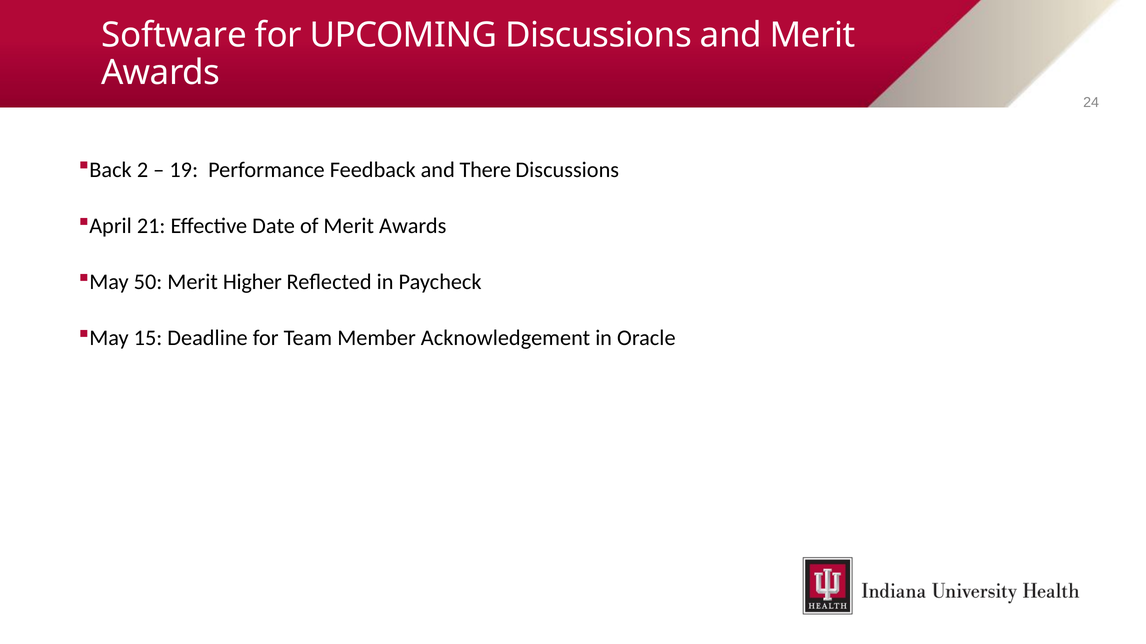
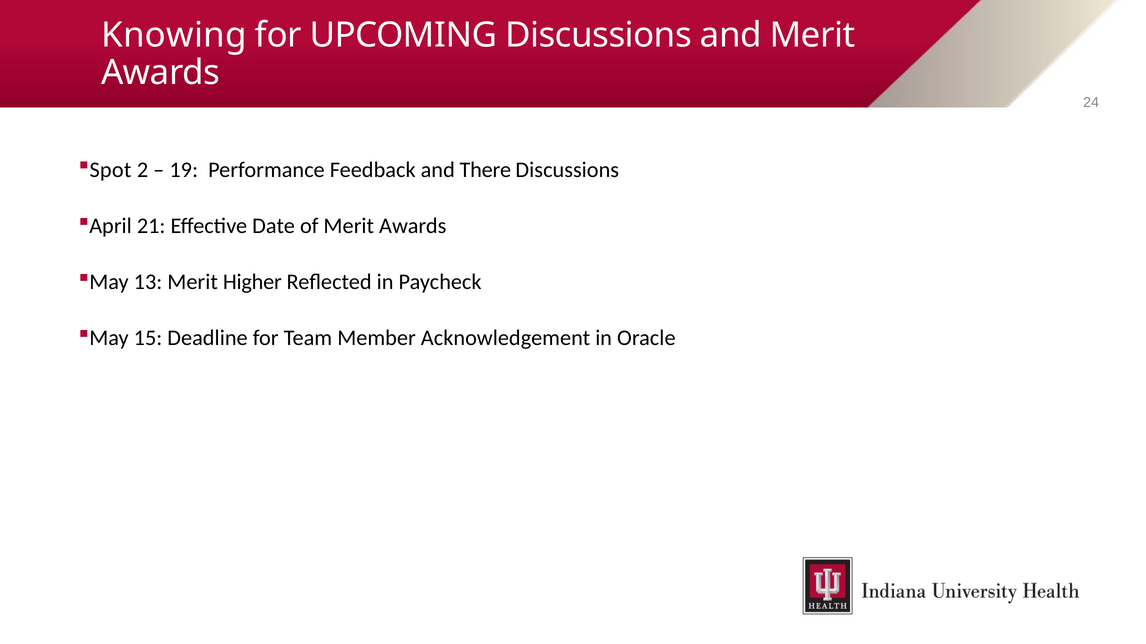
Software: Software -> Knowing
Back: Back -> Spot
50: 50 -> 13
